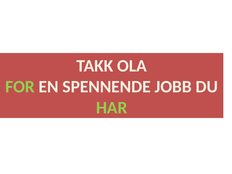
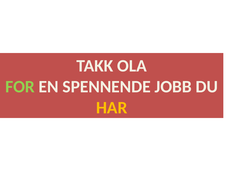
HAR colour: light green -> yellow
